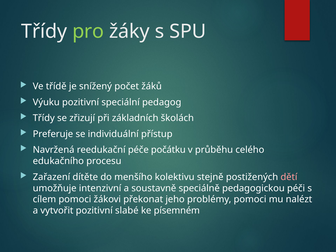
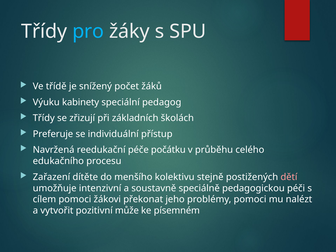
pro colour: light green -> light blue
Výuku pozitivní: pozitivní -> kabinety
slabé: slabé -> může
